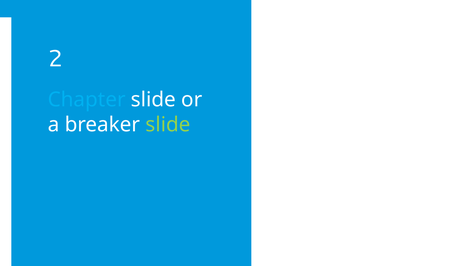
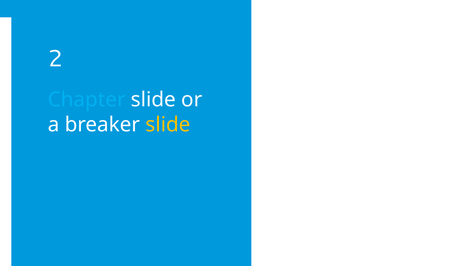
slide at (168, 125) colour: light green -> yellow
